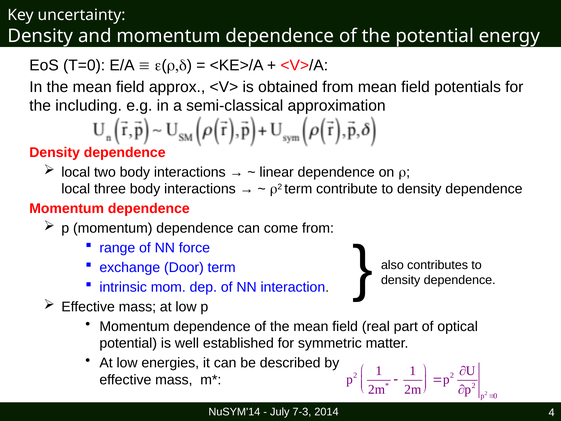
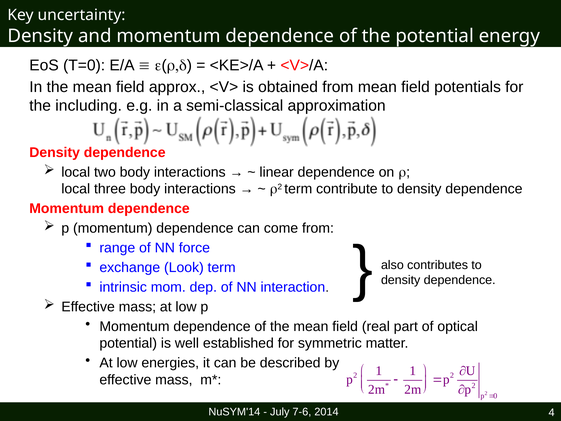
Door: Door -> Look
7-3: 7-3 -> 7-6
